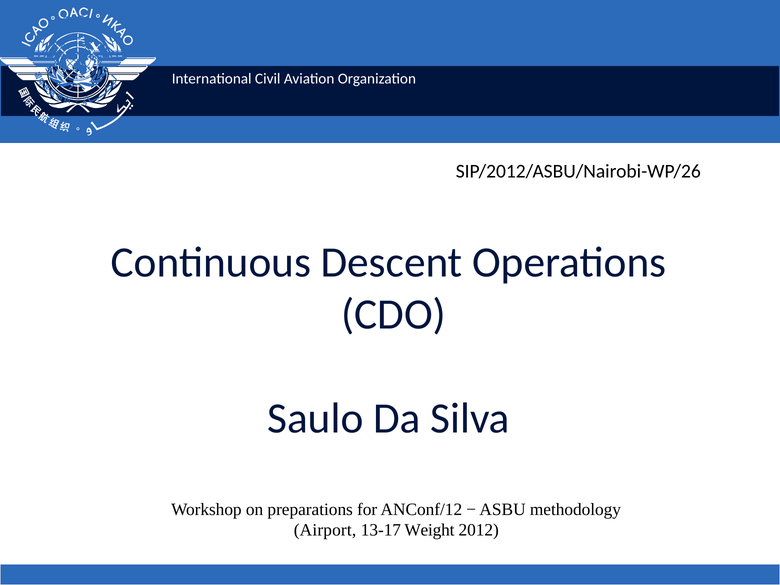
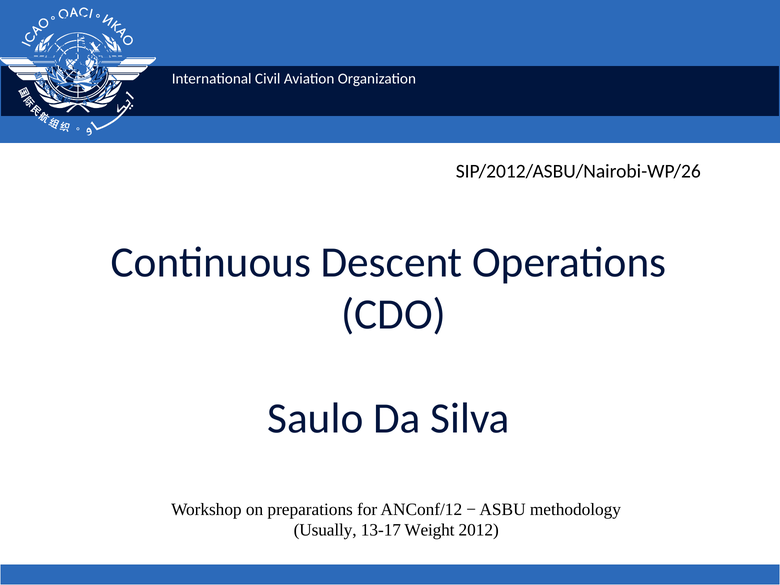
Airport: Airport -> Usually
